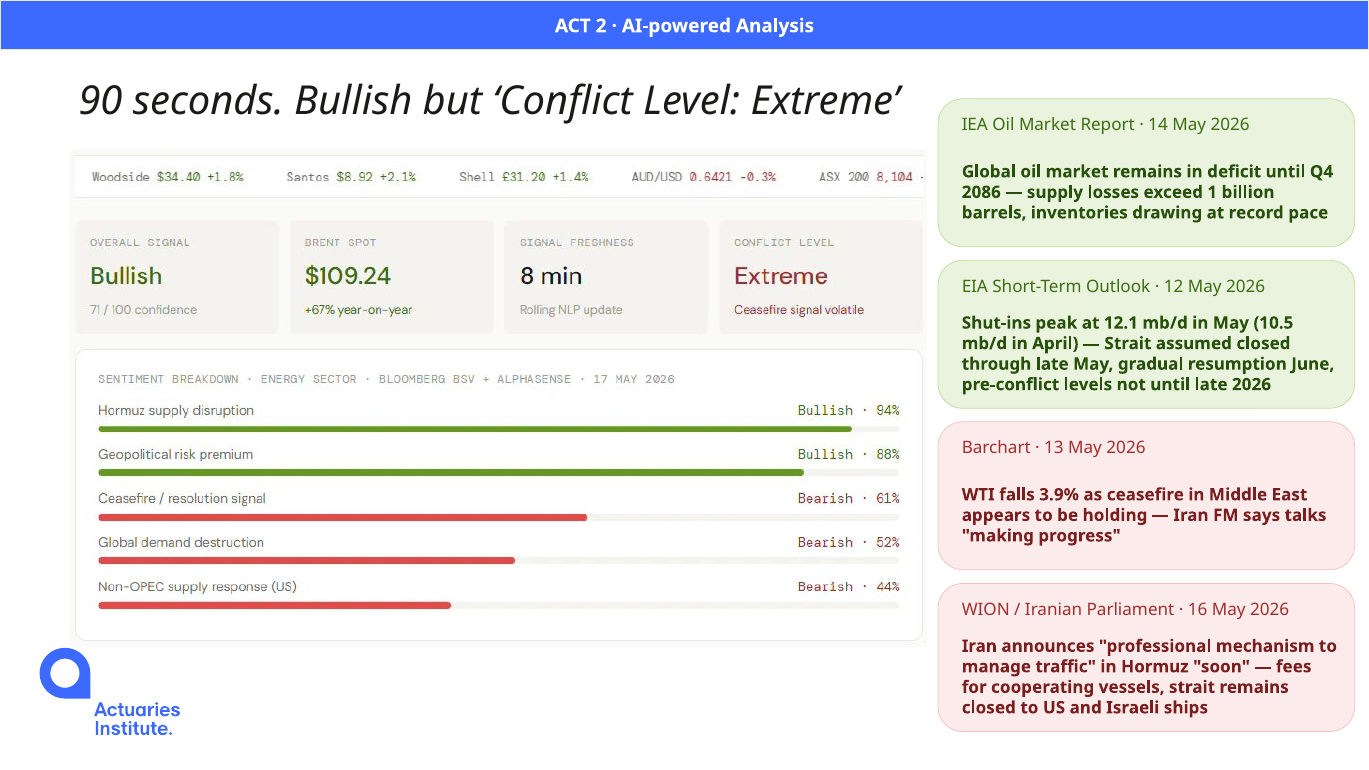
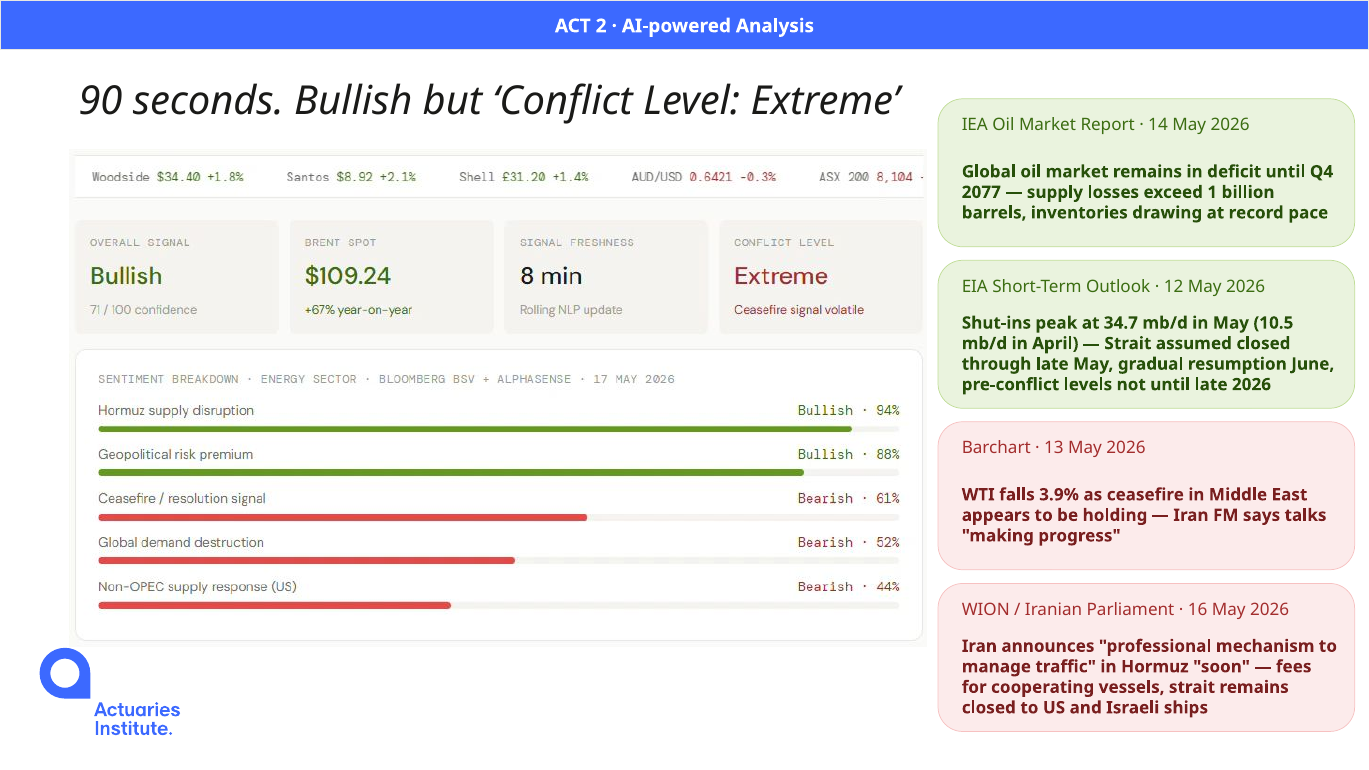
2086: 2086 -> 2077
12.1: 12.1 -> 34.7
